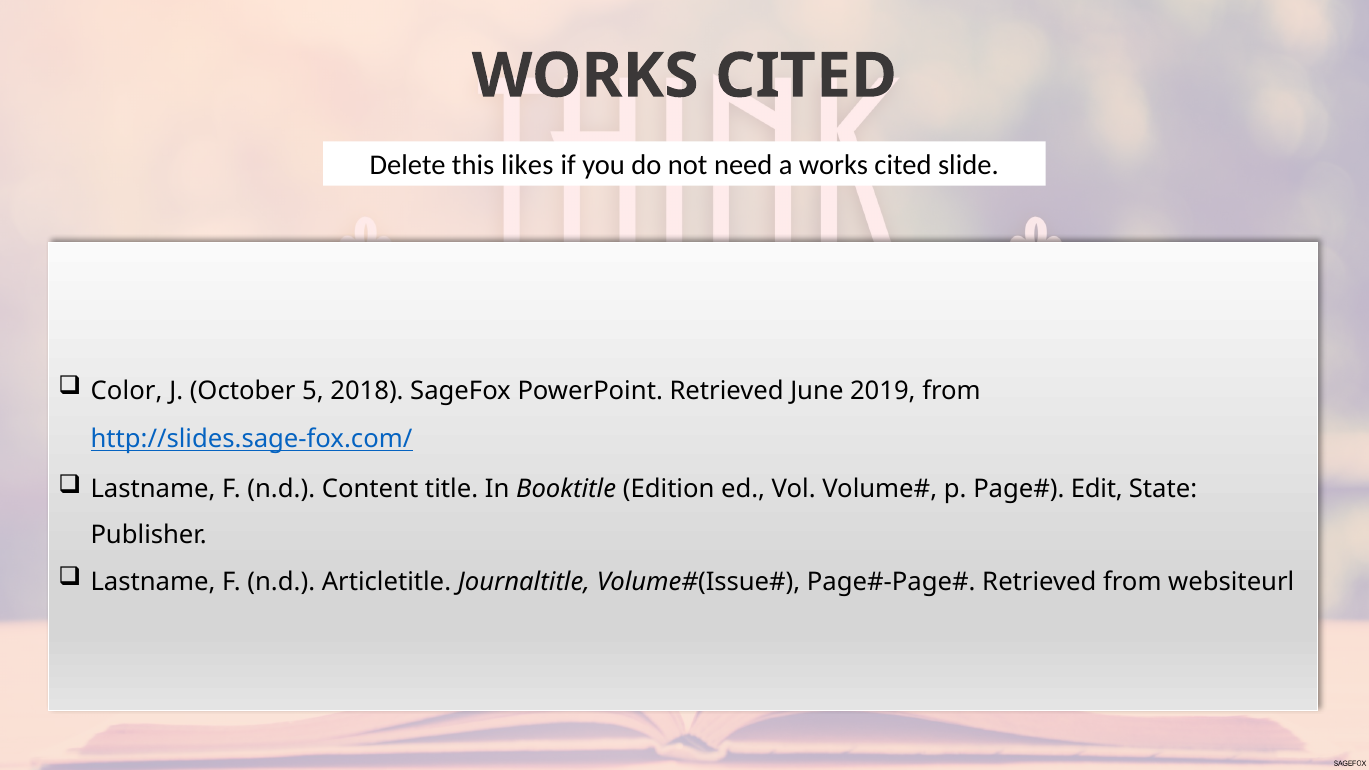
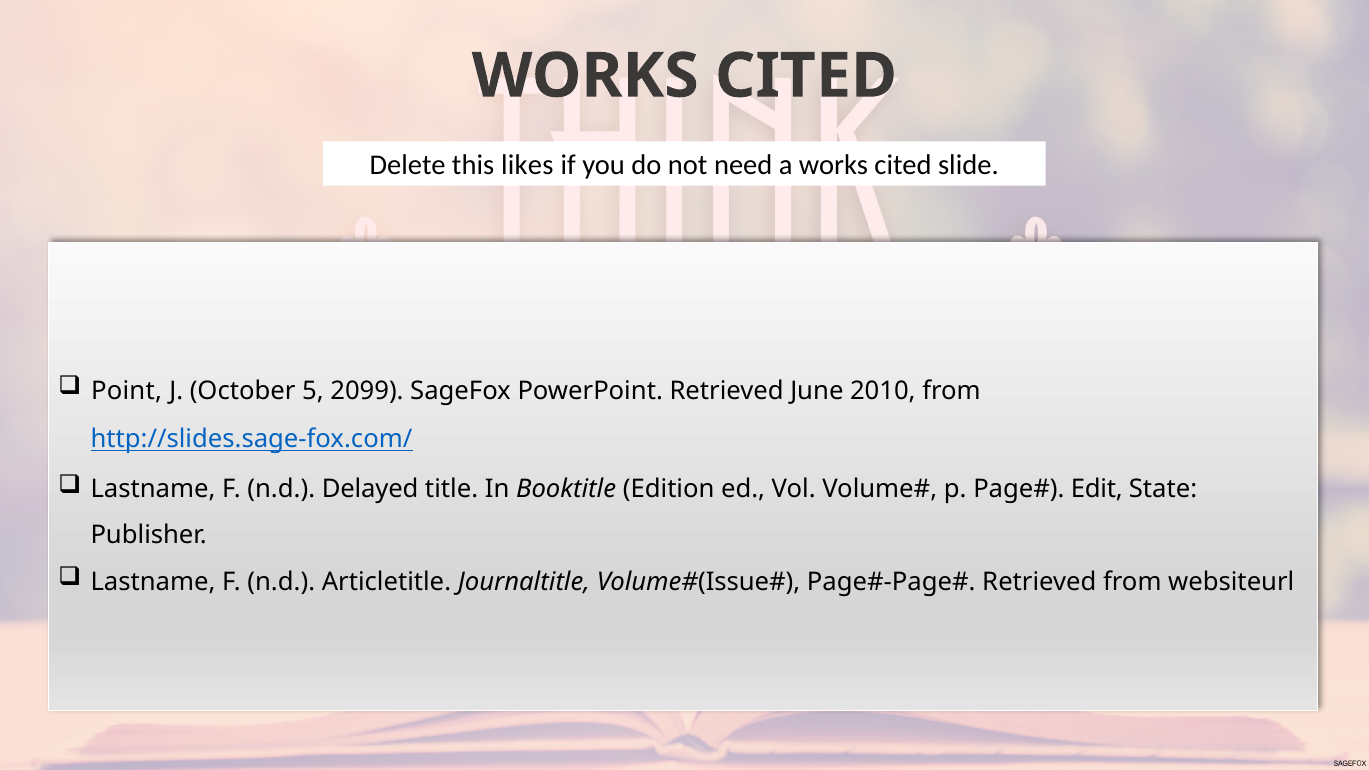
Color: Color -> Point
2018: 2018 -> 2099
2019: 2019 -> 2010
Content: Content -> Delayed
